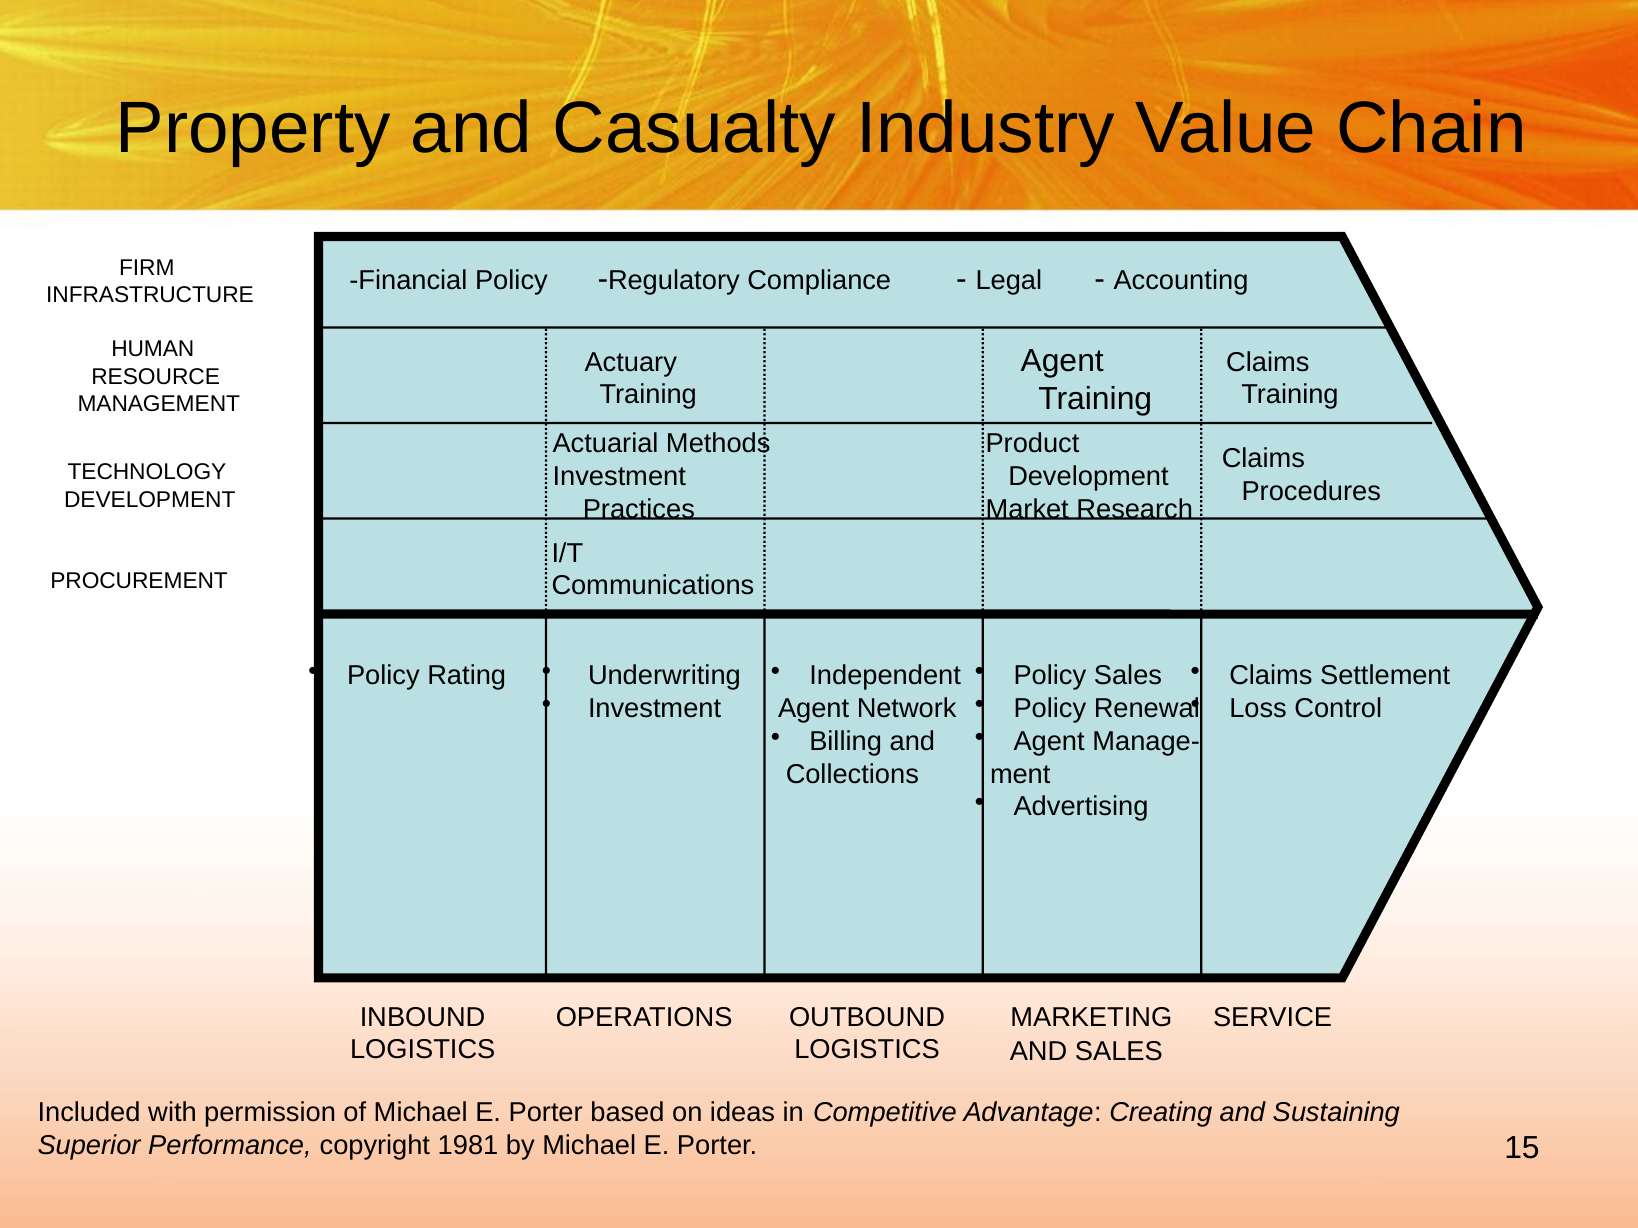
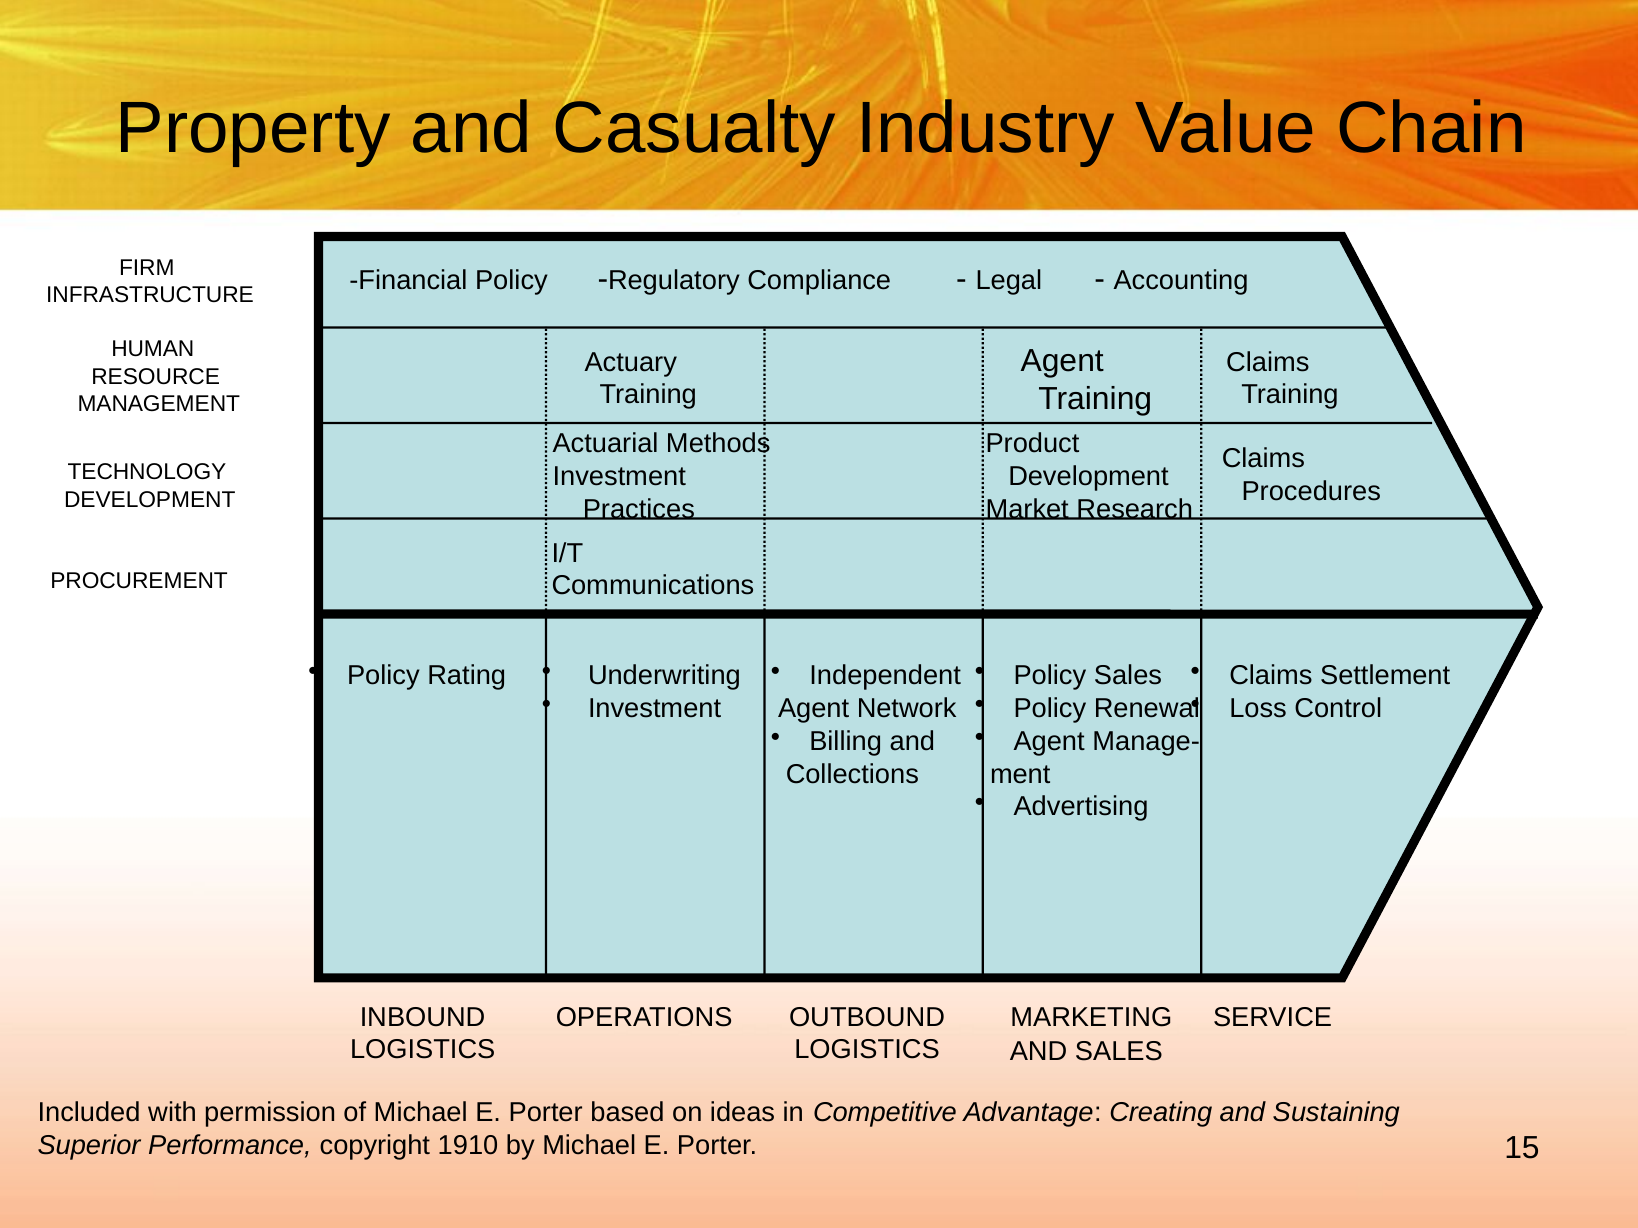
1981: 1981 -> 1910
